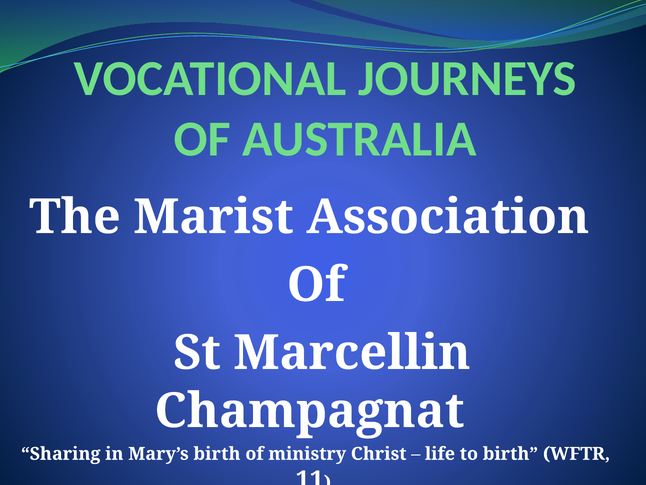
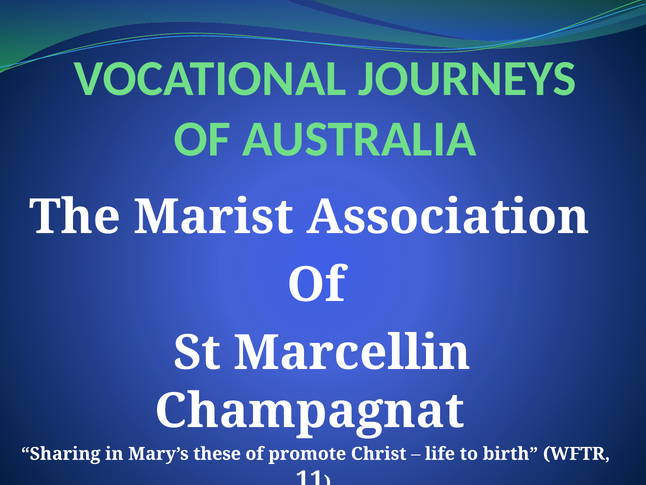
Mary’s birth: birth -> these
ministry: ministry -> promote
